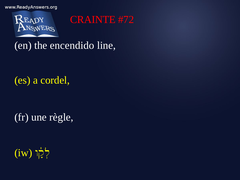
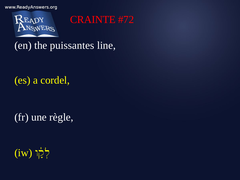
encendido: encendido -> puissantes
